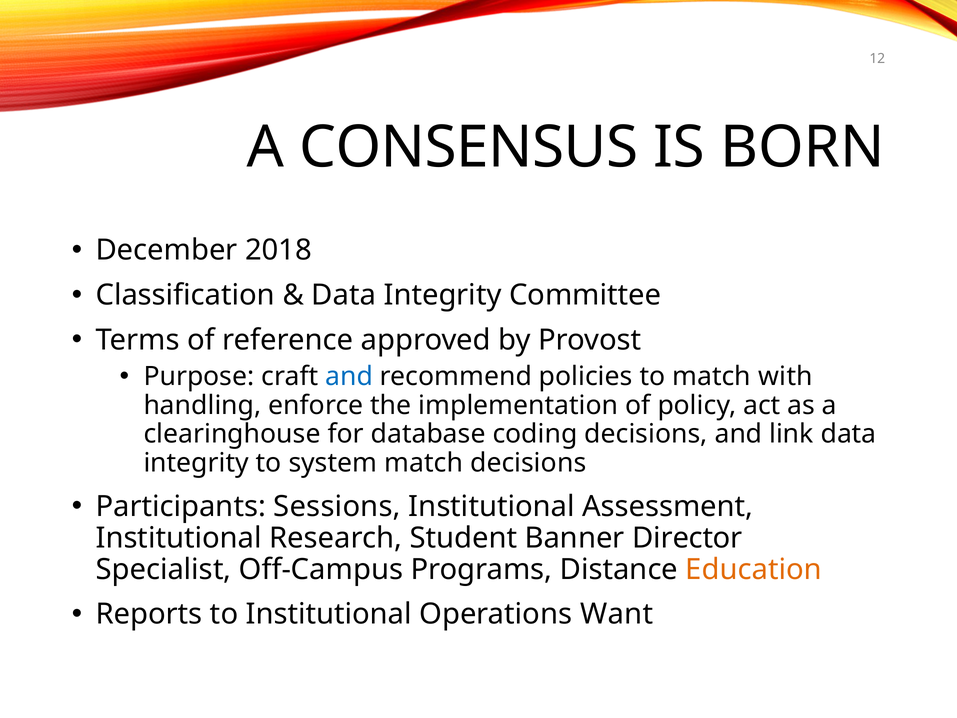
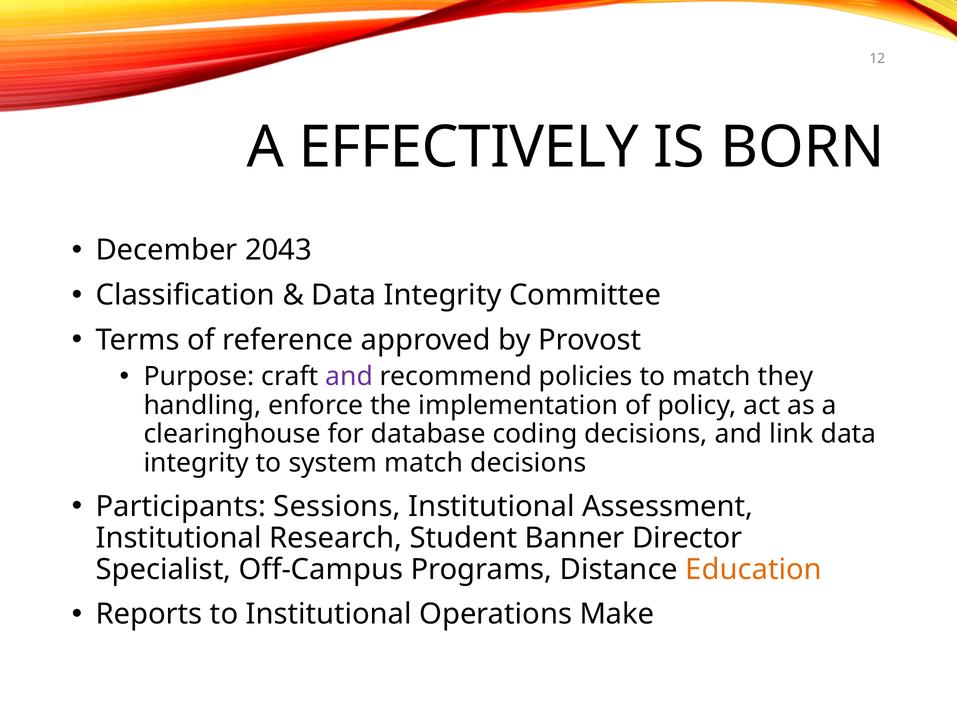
CONSENSUS: CONSENSUS -> EFFECTIVELY
2018: 2018 -> 2043
and at (349, 377) colour: blue -> purple
with: with -> they
Want: Want -> Make
